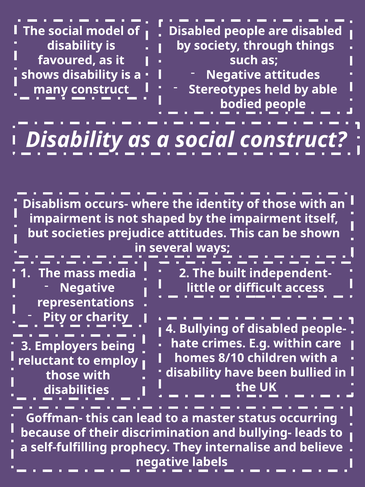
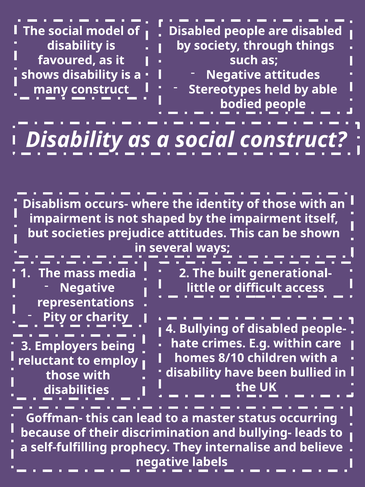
independent-: independent- -> generational-
